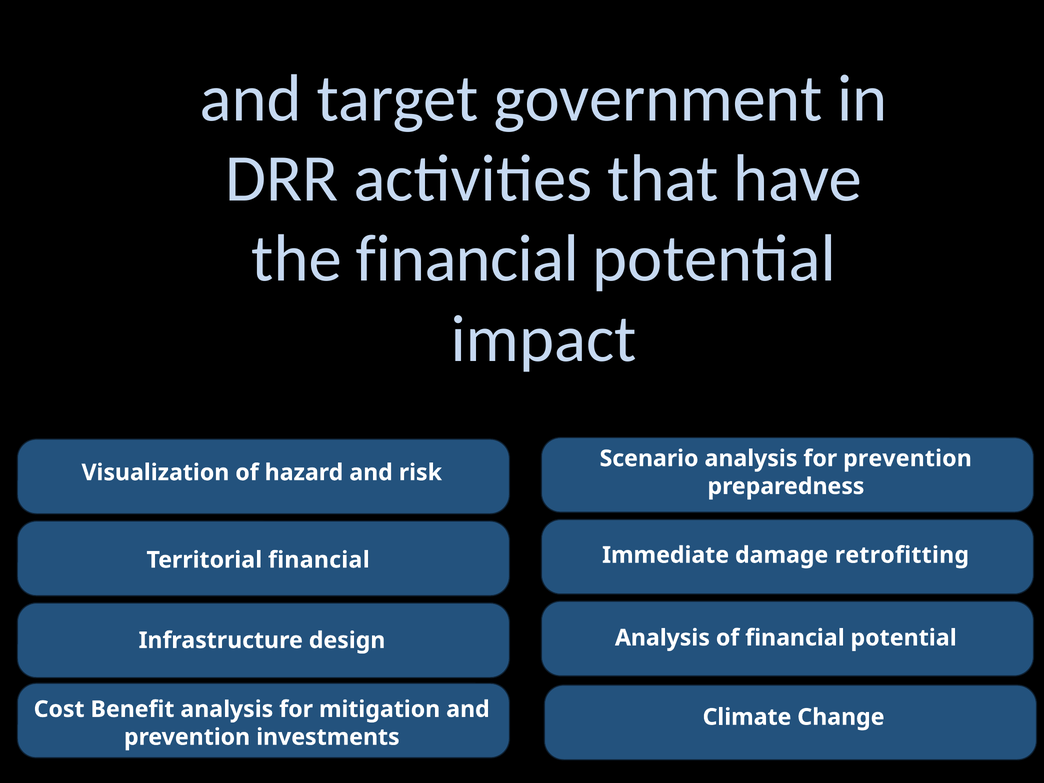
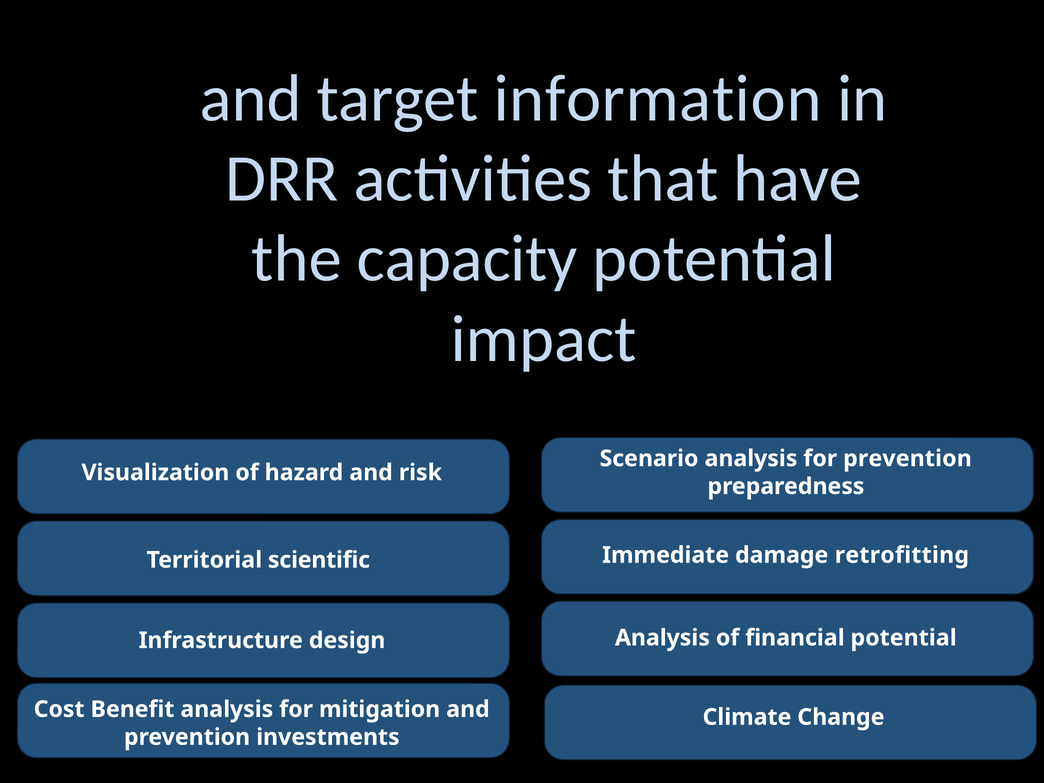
government: government -> information
the financial: financial -> capacity
Territorial financial: financial -> scientific
